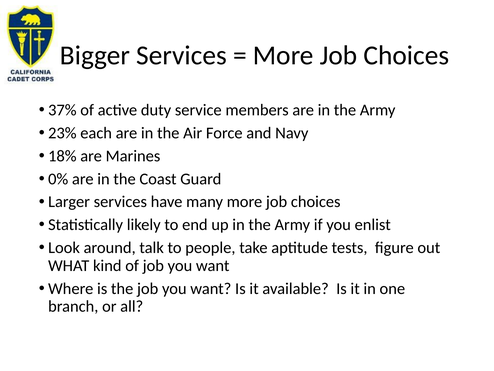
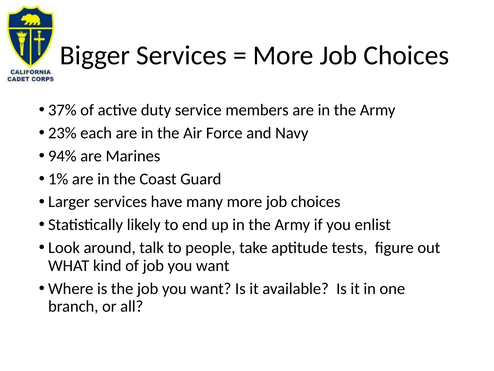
18%: 18% -> 94%
0%: 0% -> 1%
